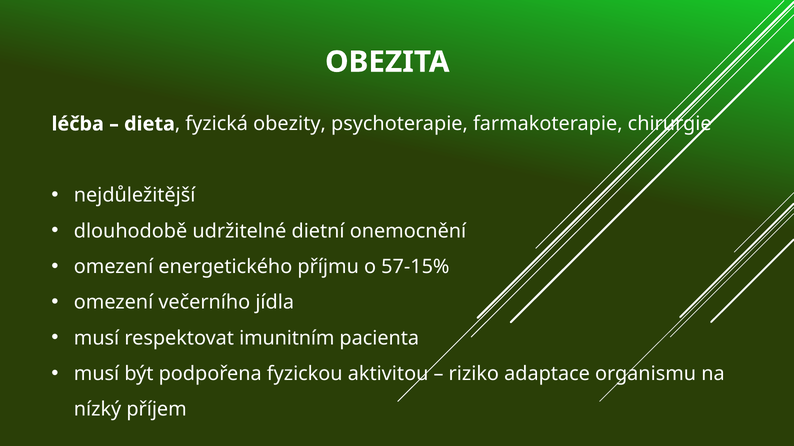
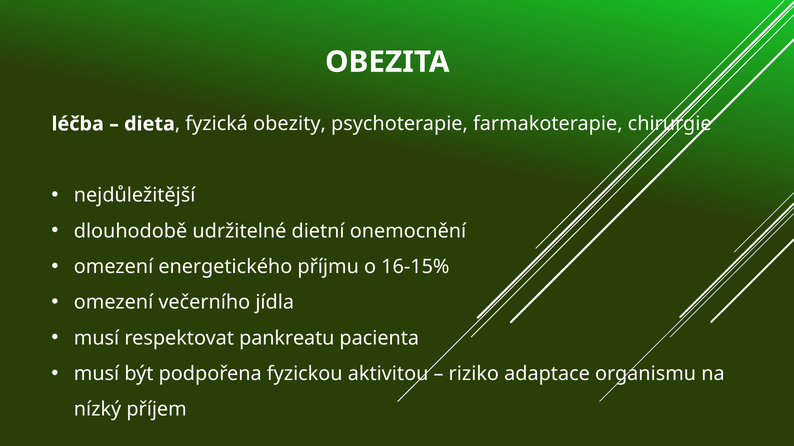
57-15%: 57-15% -> 16-15%
imunitním: imunitním -> pankreatu
